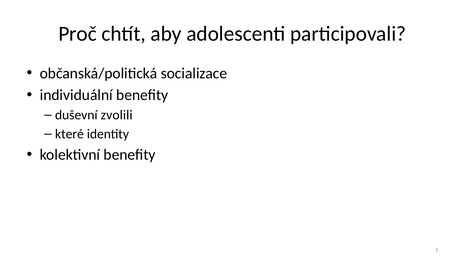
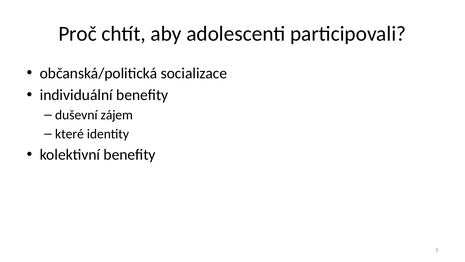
zvolili: zvolili -> zájem
